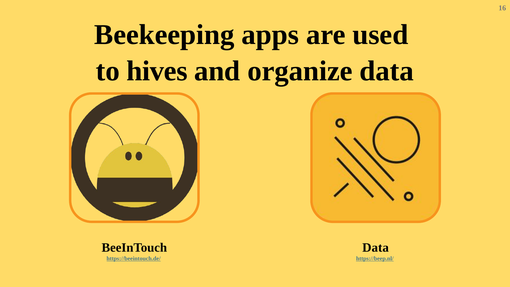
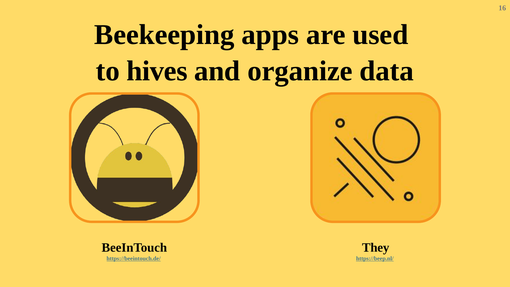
Data at (376, 248): Data -> They
